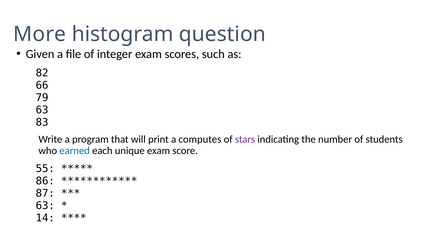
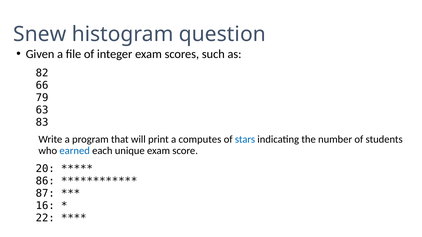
More: More -> Snew
stars colour: purple -> blue
55: 55 -> 20
63 at (45, 206): 63 -> 16
14: 14 -> 22
